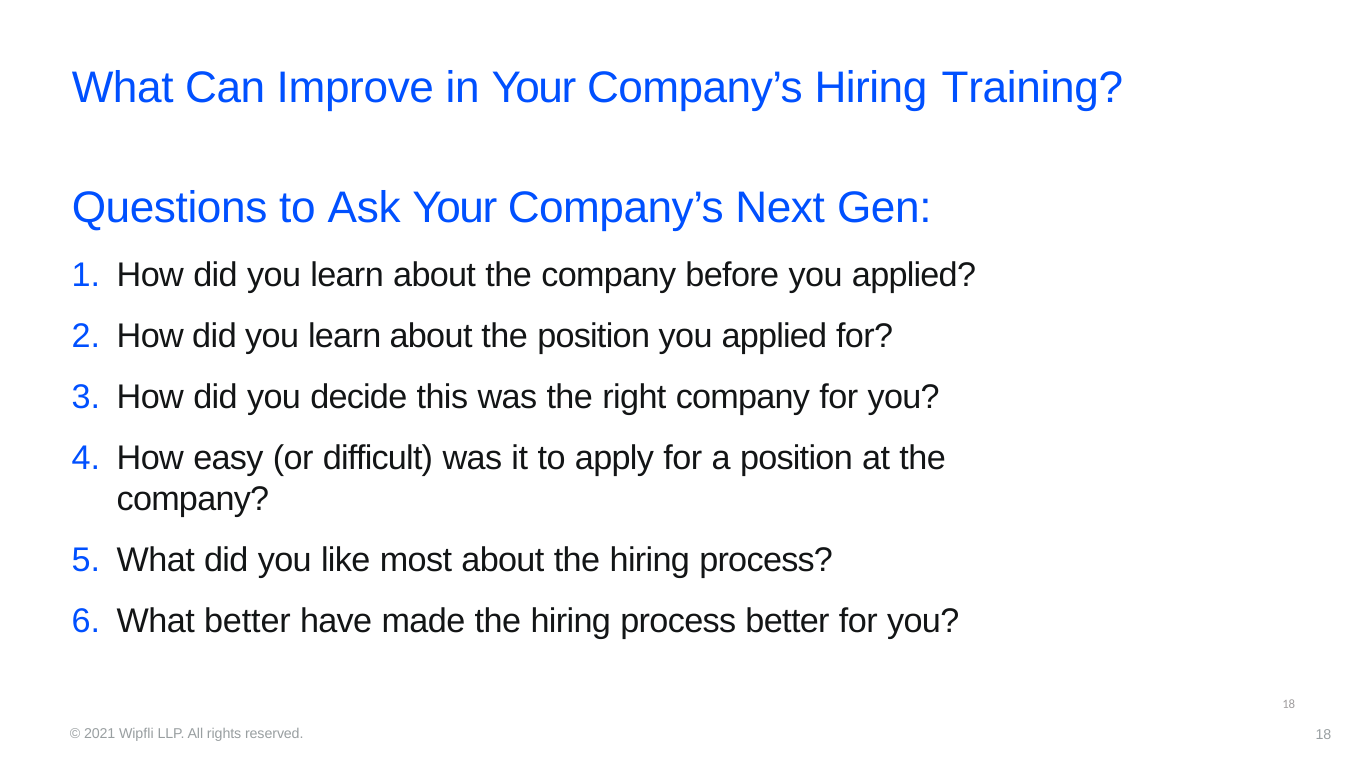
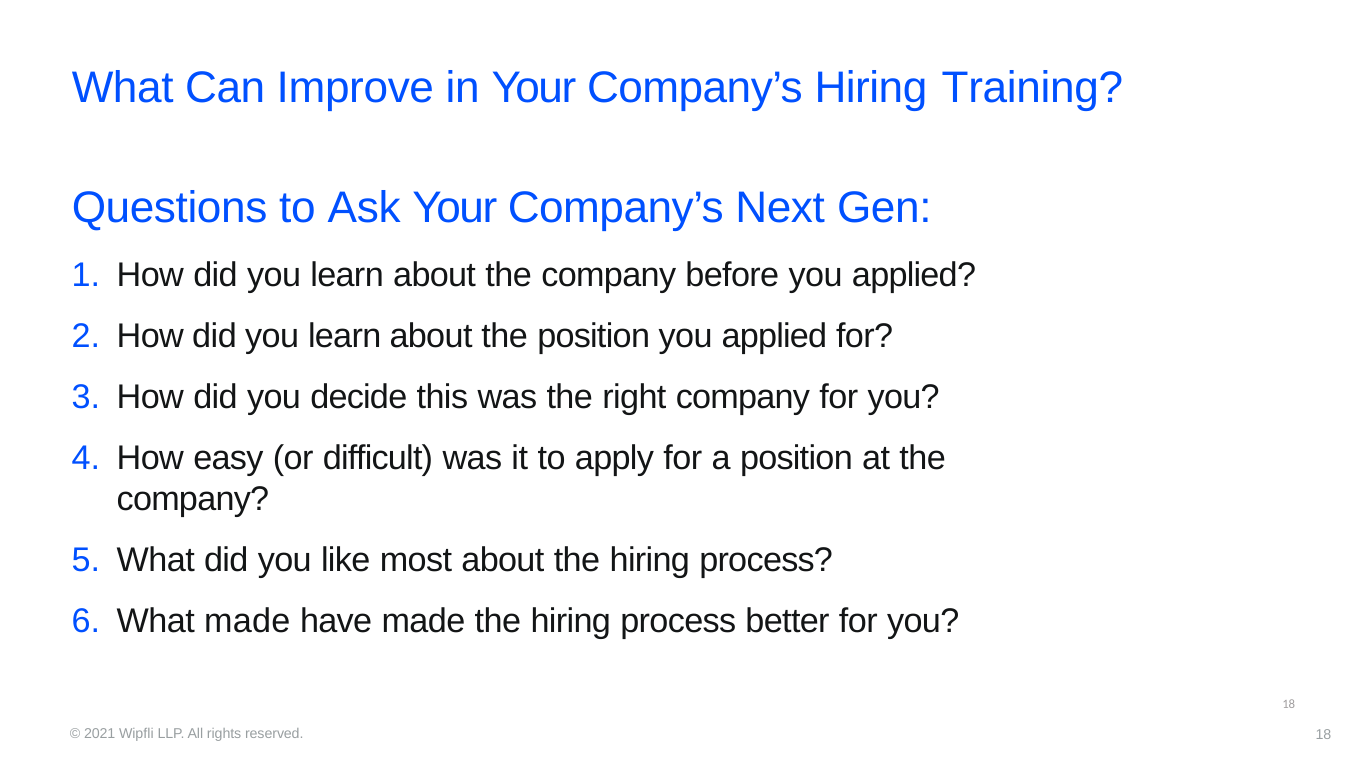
What better: better -> made
